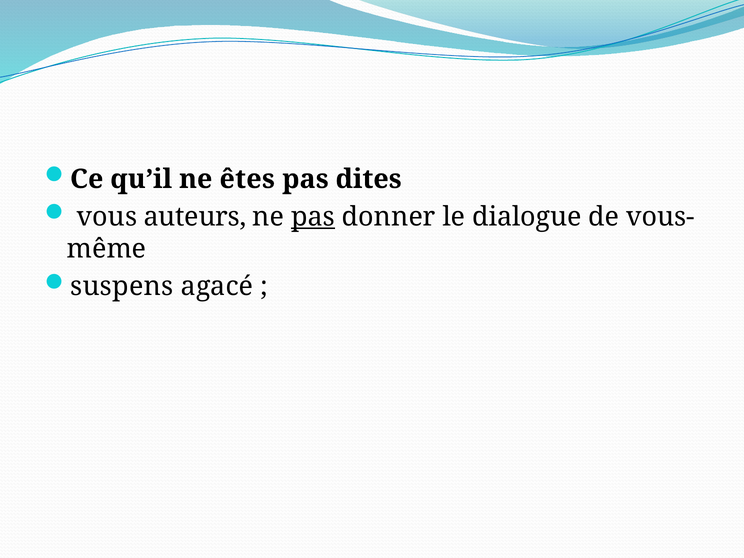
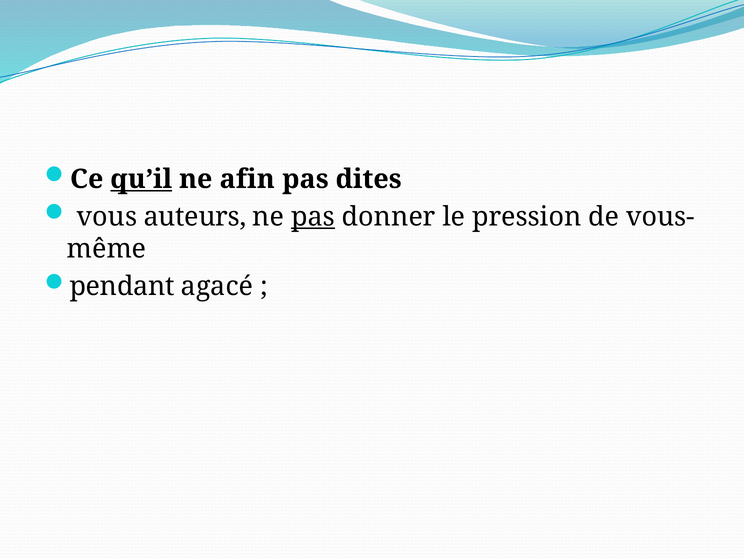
qu’il underline: none -> present
êtes: êtes -> afin
dialogue: dialogue -> pression
suspens: suspens -> pendant
